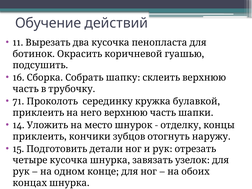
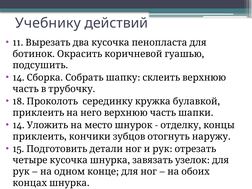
Обучение: Обучение -> Учебнику
16 at (19, 78): 16 -> 14
71: 71 -> 18
